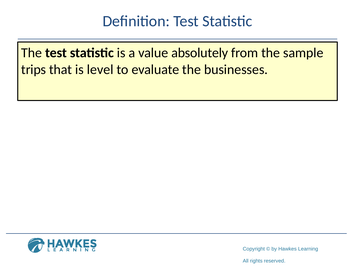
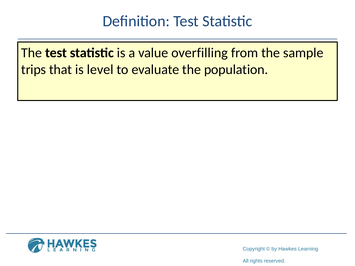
absolutely: absolutely -> overfilling
businesses: businesses -> population
